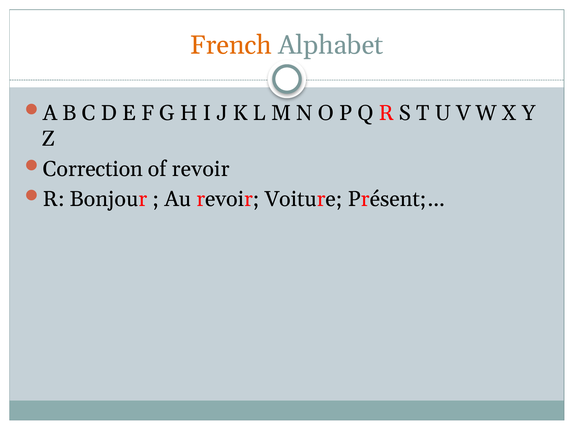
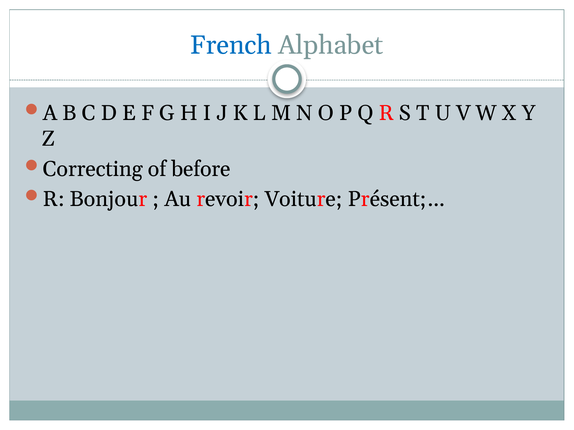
French colour: orange -> blue
Correction: Correction -> Correcting
of revoir: revoir -> before
